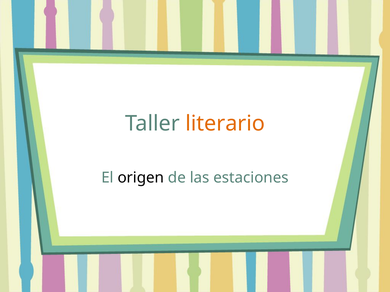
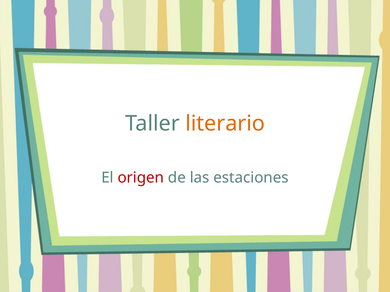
origen colour: black -> red
